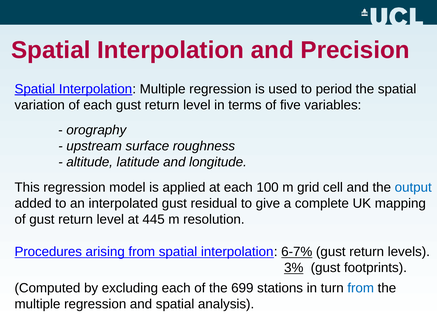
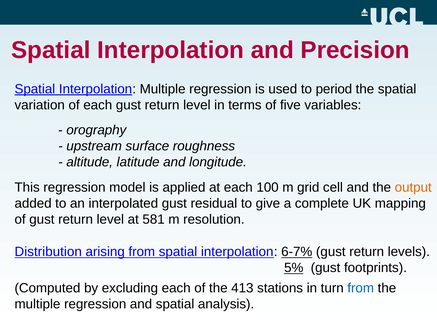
output colour: blue -> orange
445: 445 -> 581
Procedures: Procedures -> Distribution
3%: 3% -> 5%
699: 699 -> 413
